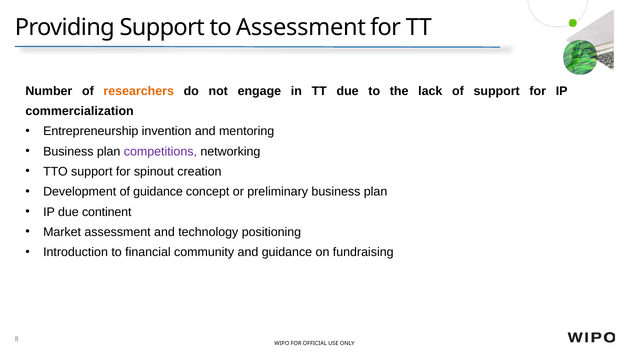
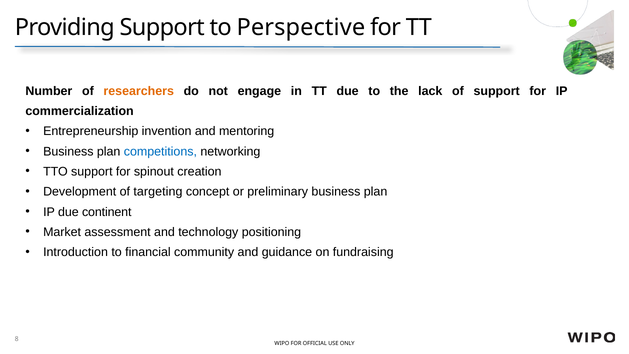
to Assessment: Assessment -> Perspective
competitions colour: purple -> blue
of guidance: guidance -> targeting
